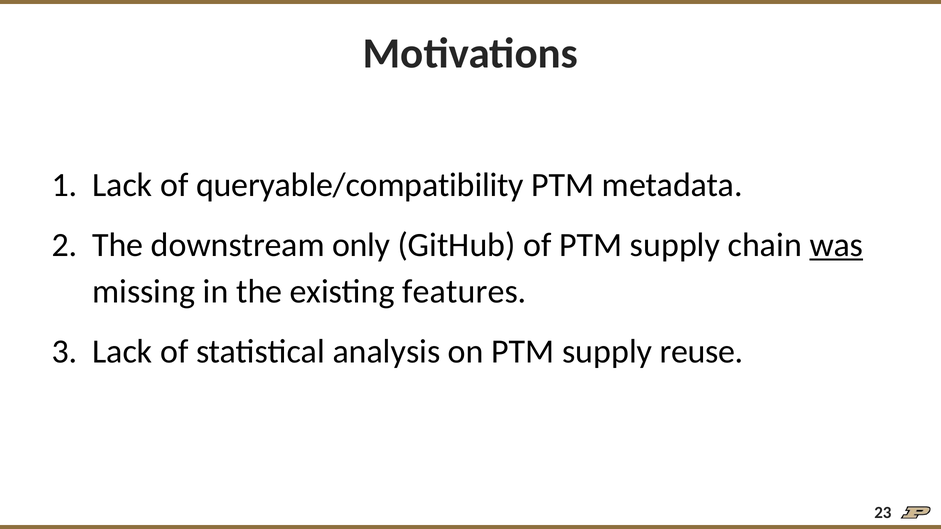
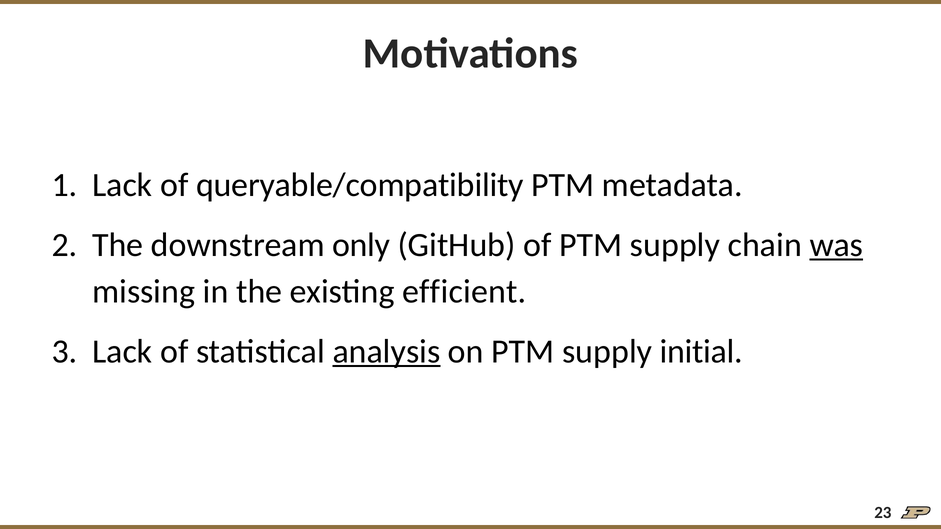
features: features -> efficient
analysis underline: none -> present
reuse: reuse -> initial
